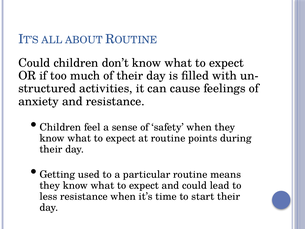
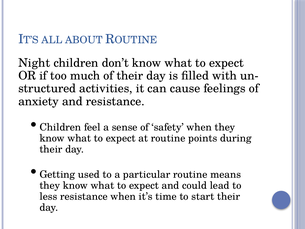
Could at (34, 63): Could -> Night
